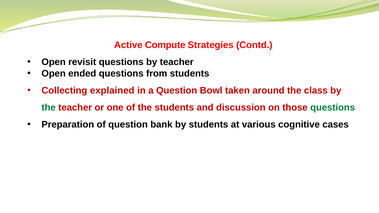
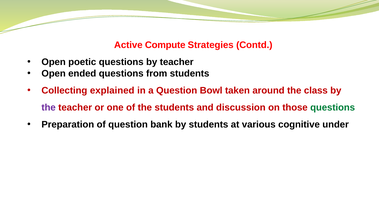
revisit: revisit -> poetic
the at (49, 108) colour: green -> purple
cases: cases -> under
